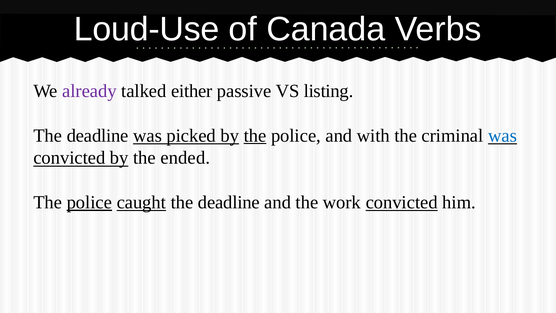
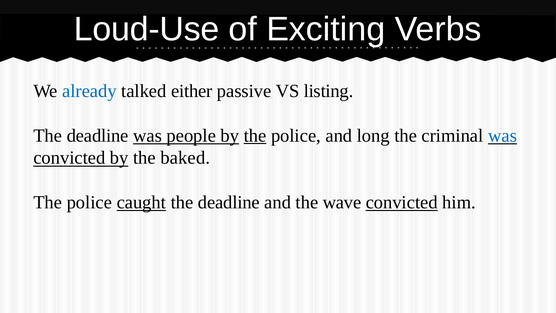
Canada: Canada -> Exciting
already colour: purple -> blue
picked: picked -> people
with: with -> long
ended: ended -> baked
police at (89, 202) underline: present -> none
work: work -> wave
